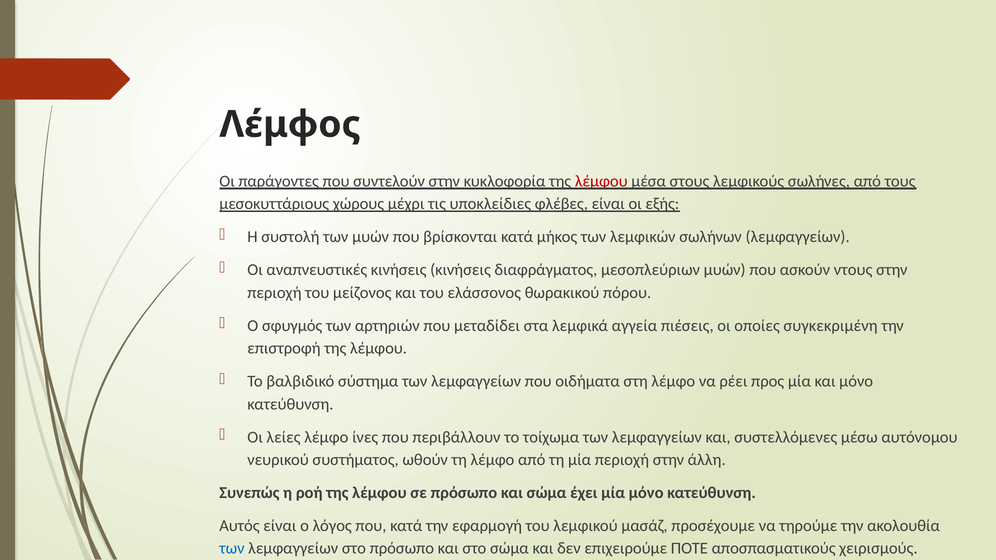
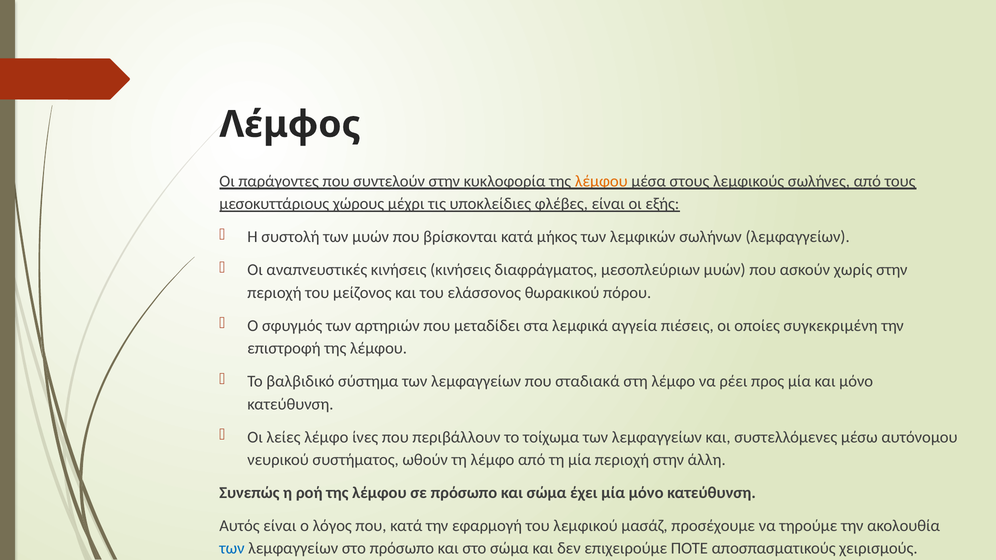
λέμφου at (601, 181) colour: red -> orange
ντους: ντους -> χωρίς
οιδήματα: οιδήματα -> σταδιακά
